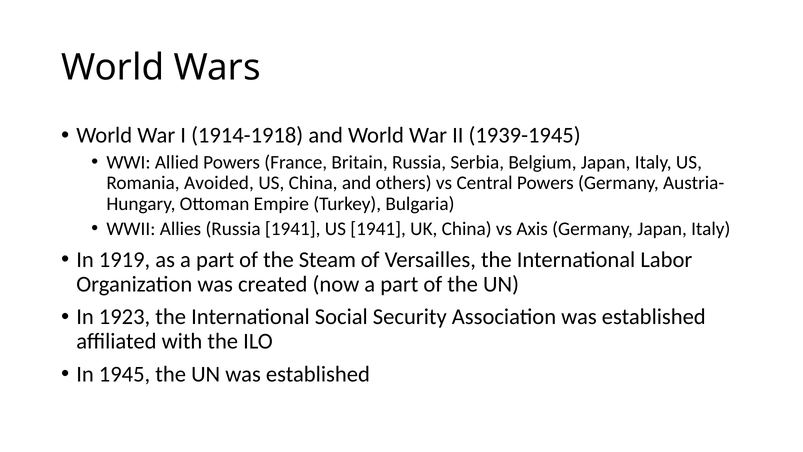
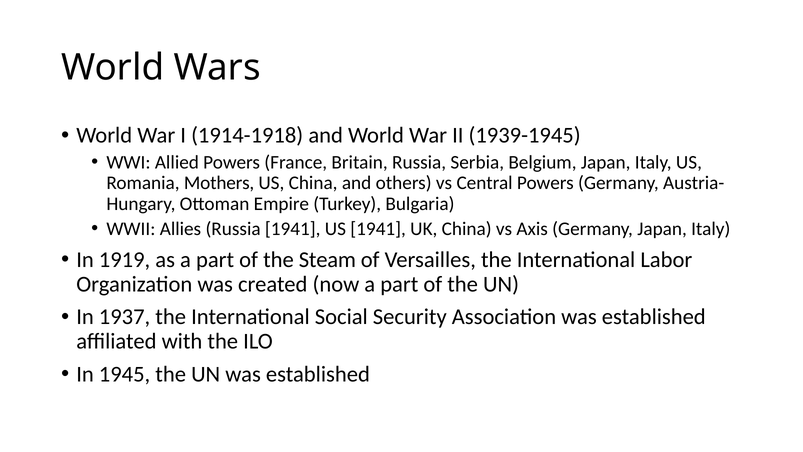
Avoided: Avoided -> Mothers
1923: 1923 -> 1937
